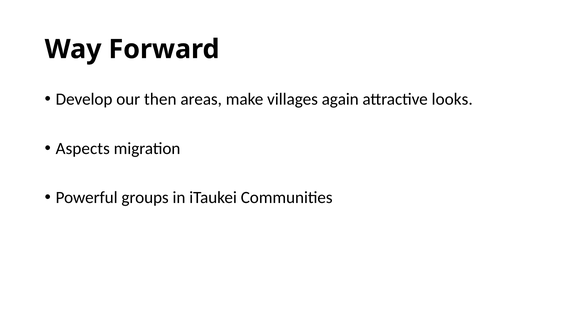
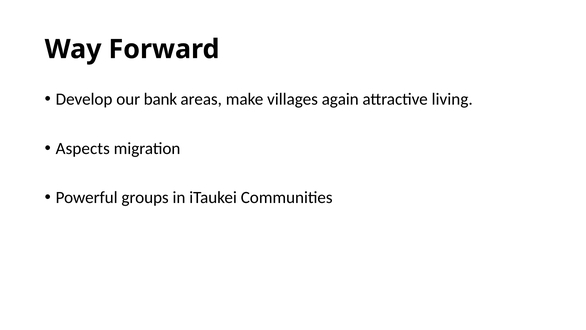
then: then -> bank
looks: looks -> living
